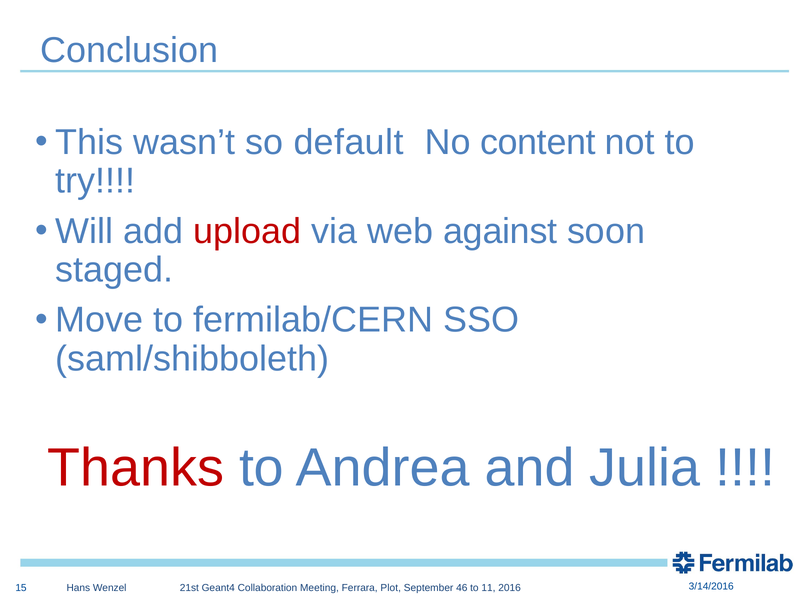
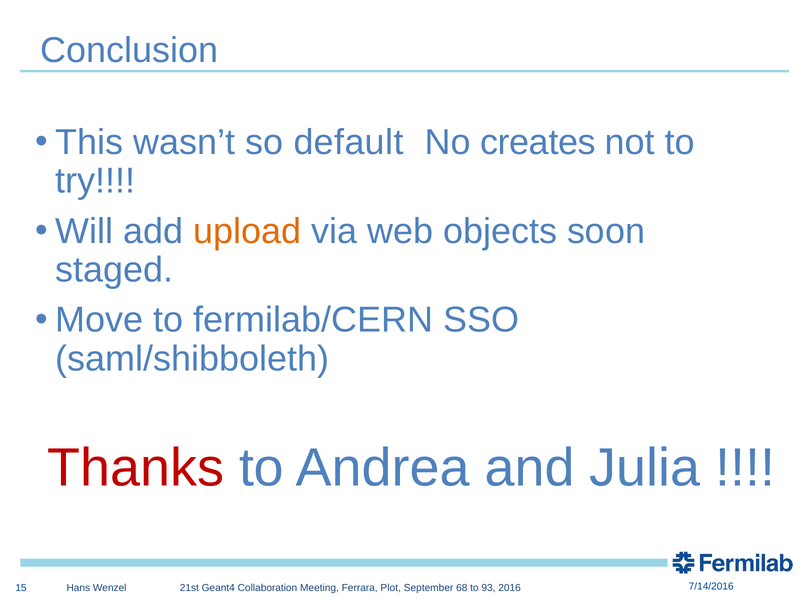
content: content -> creates
upload colour: red -> orange
against: against -> objects
3/14/2016: 3/14/2016 -> 7/14/2016
46: 46 -> 68
11: 11 -> 93
